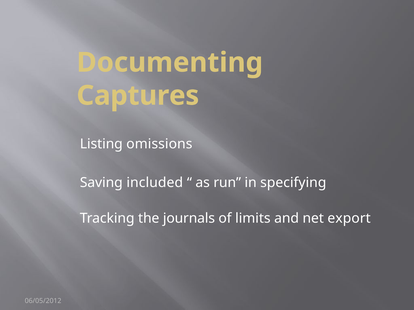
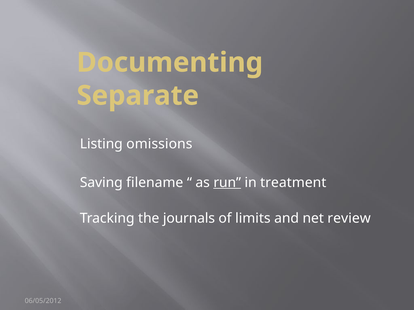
Captures: Captures -> Separate
included: included -> filename
run underline: none -> present
specifying: specifying -> treatment
export: export -> review
